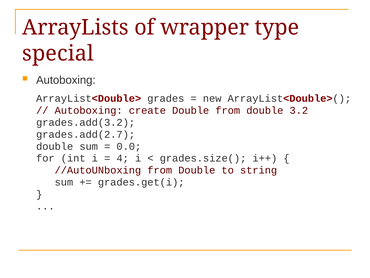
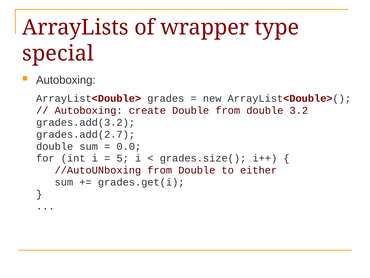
4: 4 -> 5
string: string -> either
